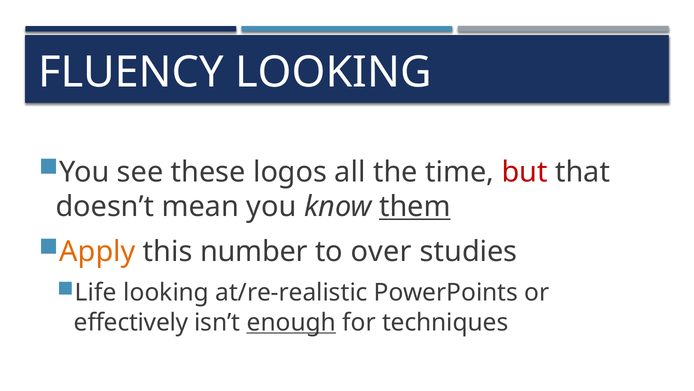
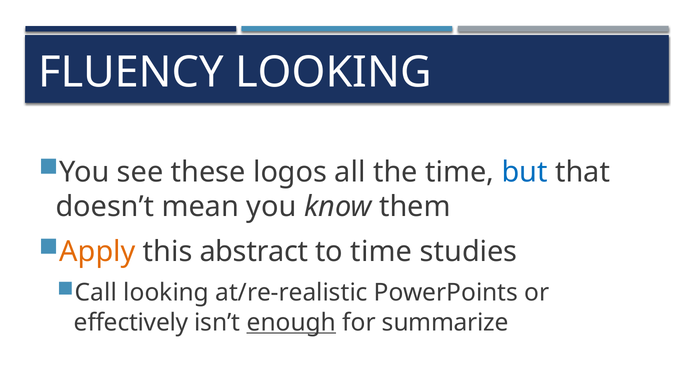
but colour: red -> blue
them underline: present -> none
number: number -> abstract
to over: over -> time
Life: Life -> Call
techniques: techniques -> summarize
